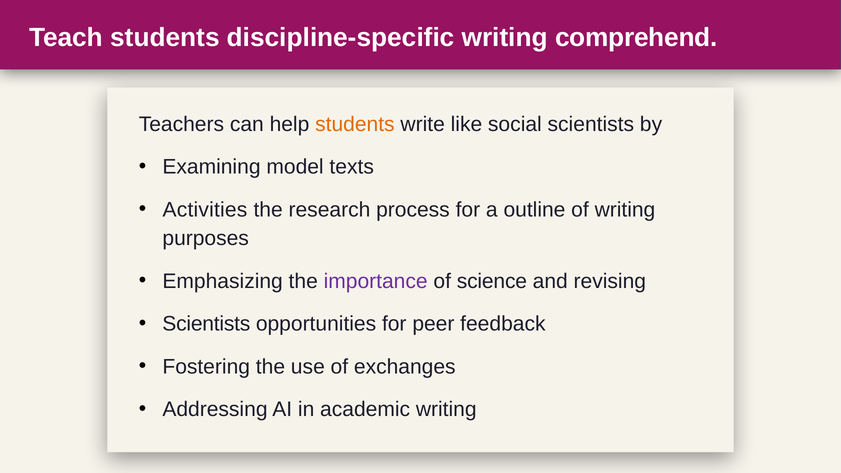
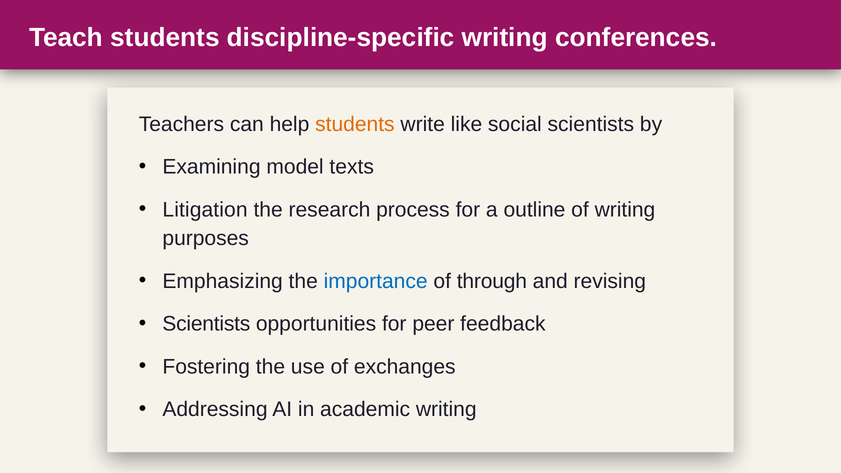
comprehend: comprehend -> conferences
Activities: Activities -> Litigation
importance colour: purple -> blue
science: science -> through
